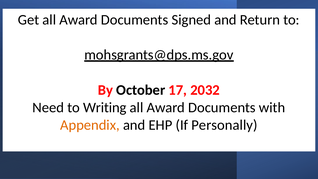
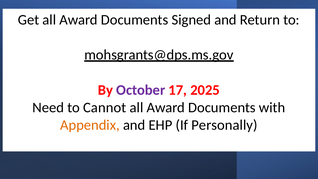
October colour: black -> purple
2032: 2032 -> 2025
Writing: Writing -> Cannot
